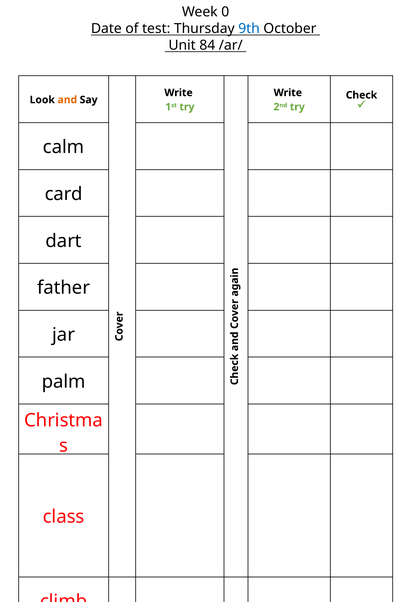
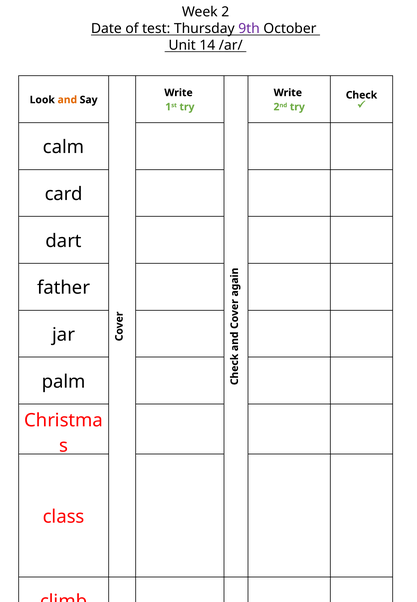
0: 0 -> 2
9th colour: blue -> purple
84: 84 -> 14
